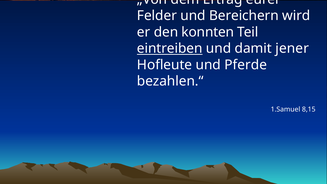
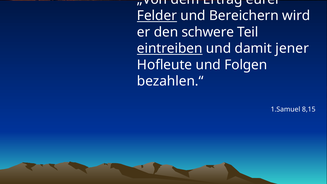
Felder underline: none -> present
konnten: konnten -> schwere
Pferde: Pferde -> Folgen
